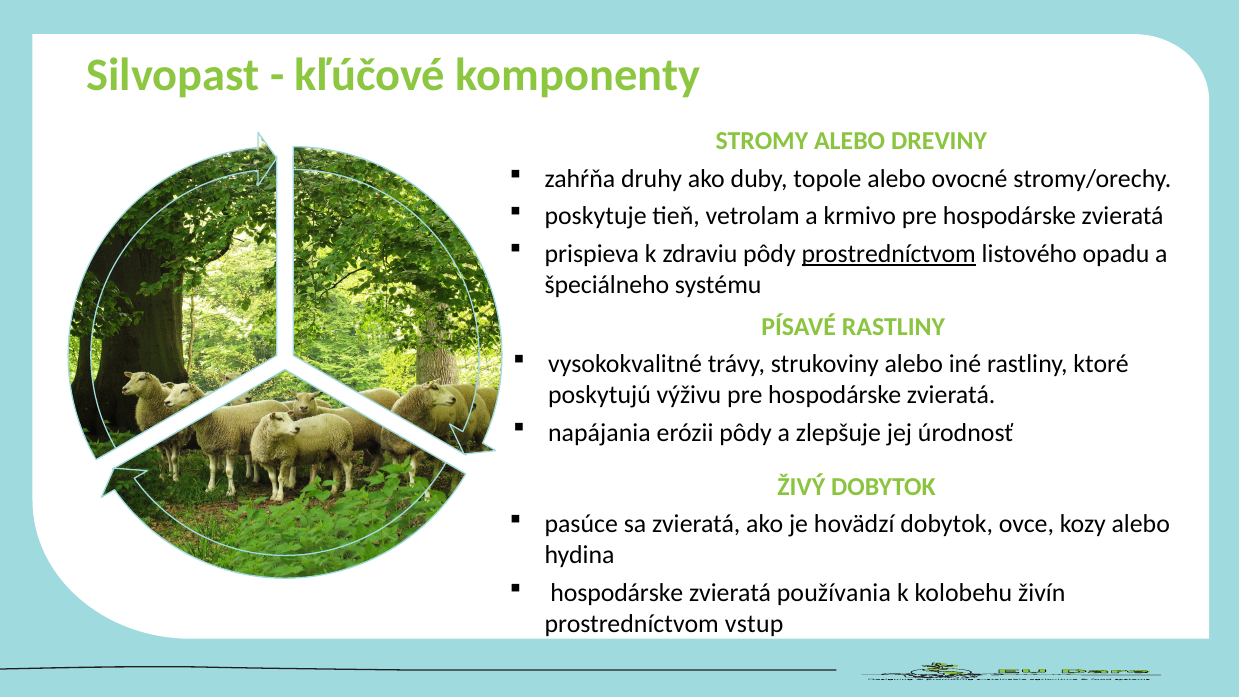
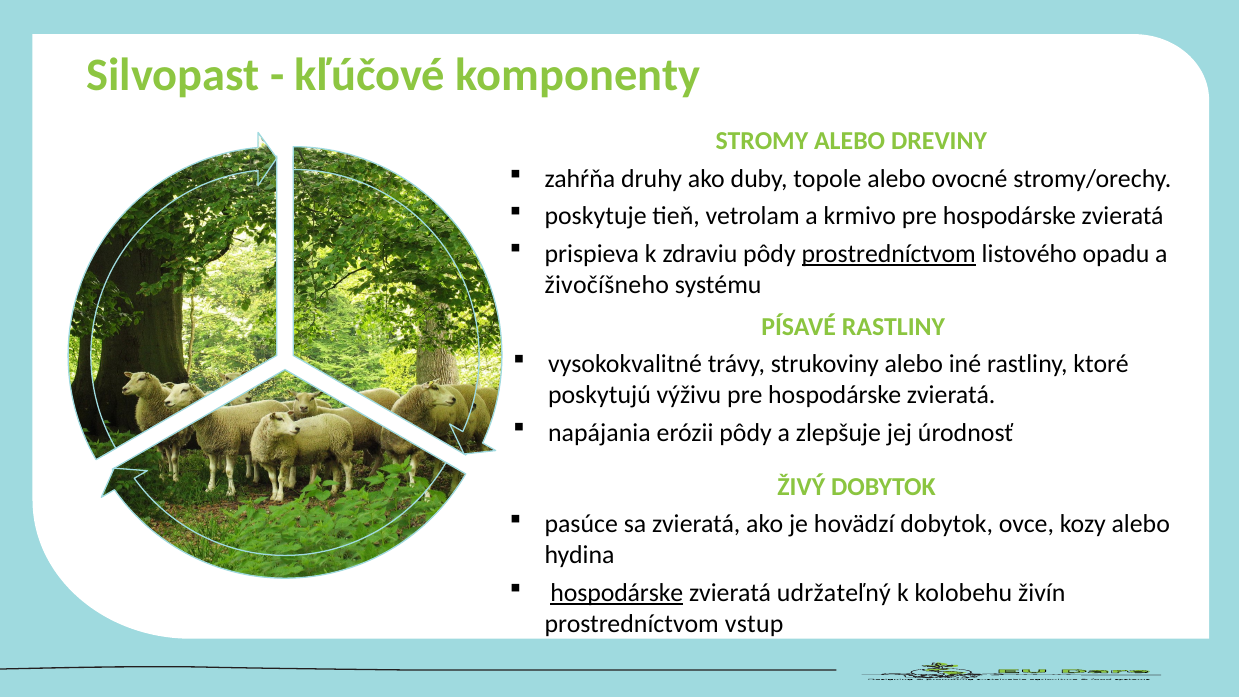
špeciálneho: špeciálneho -> živočíšneho
hospodárske at (617, 593) underline: none -> present
používania: používania -> udržateľný
